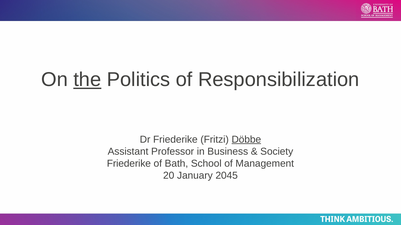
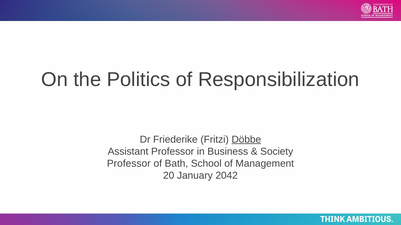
the underline: present -> none
Friederike at (129, 164): Friederike -> Professor
2045: 2045 -> 2042
